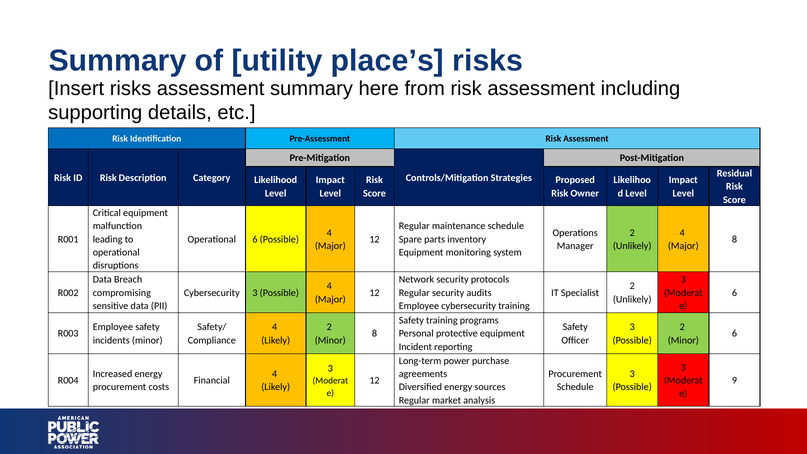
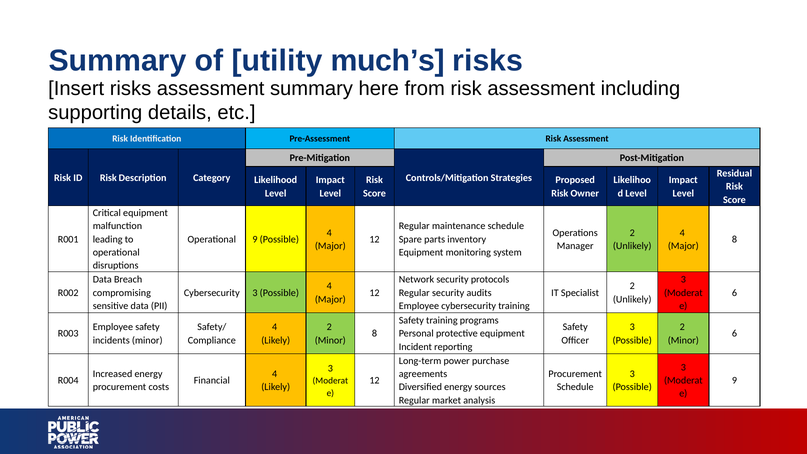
place’s: place’s -> much’s
Operational 6: 6 -> 9
